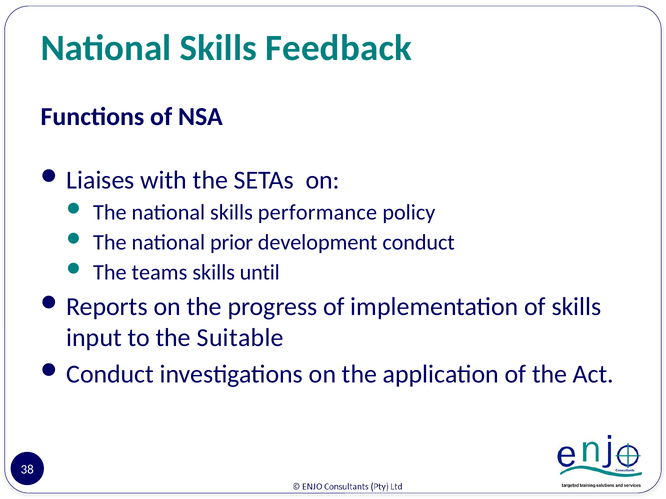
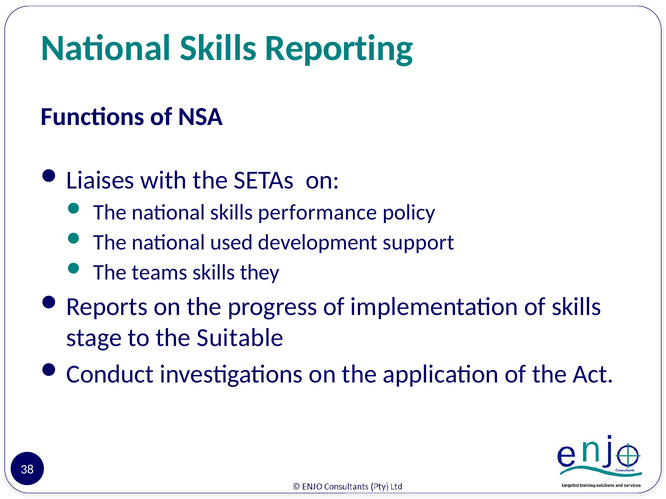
Feedback: Feedback -> Reporting
prior: prior -> used
conduct: conduct -> support
until: until -> they
input: input -> stage
